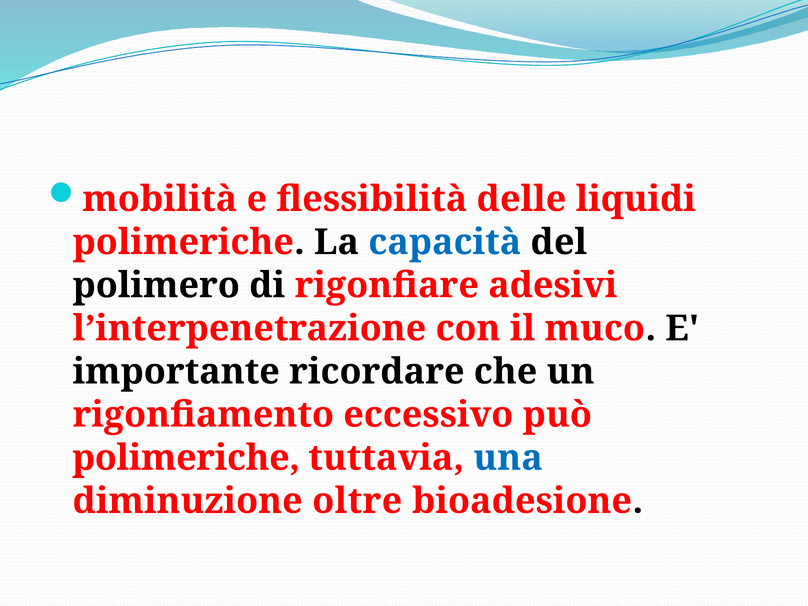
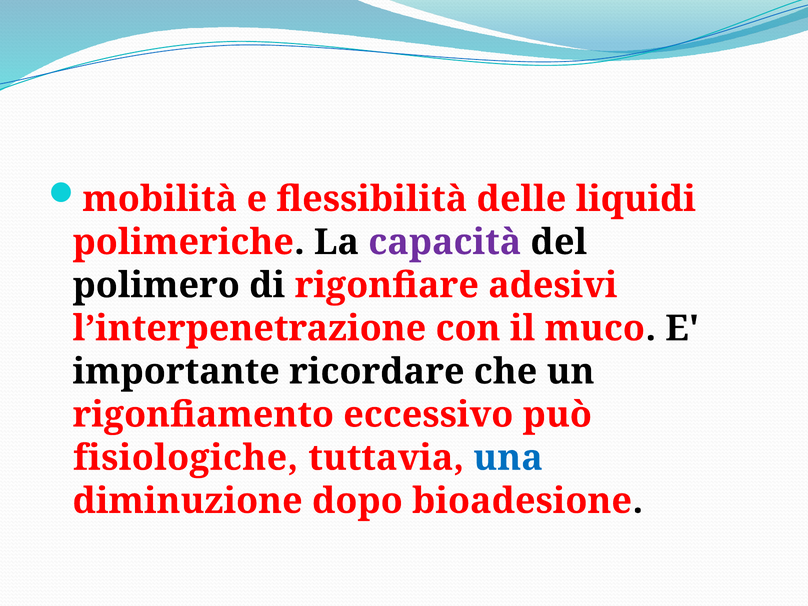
capacità colour: blue -> purple
polimeriche at (186, 458): polimeriche -> fisiologiche
oltre: oltre -> dopo
